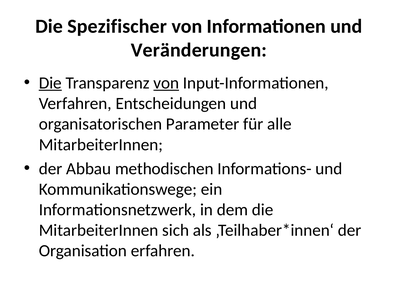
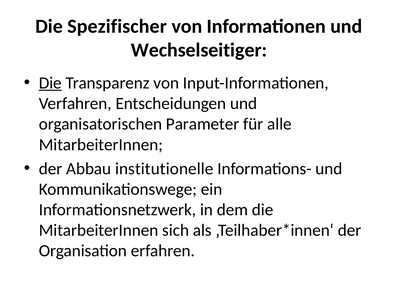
Veränderungen: Veränderungen -> Wechselseitiger
von at (166, 83) underline: present -> none
methodischen: methodischen -> institutionelle
